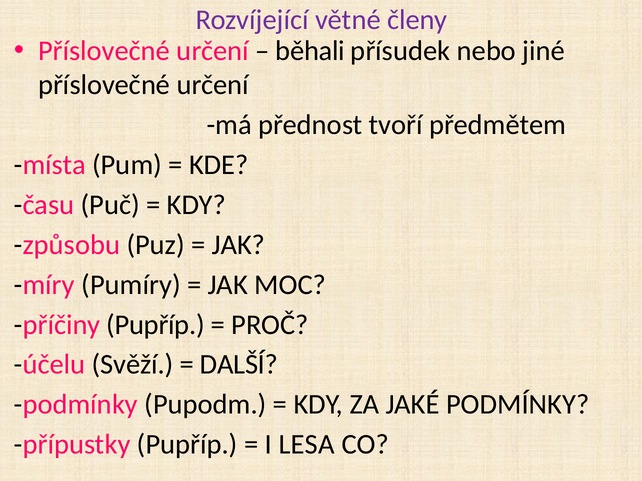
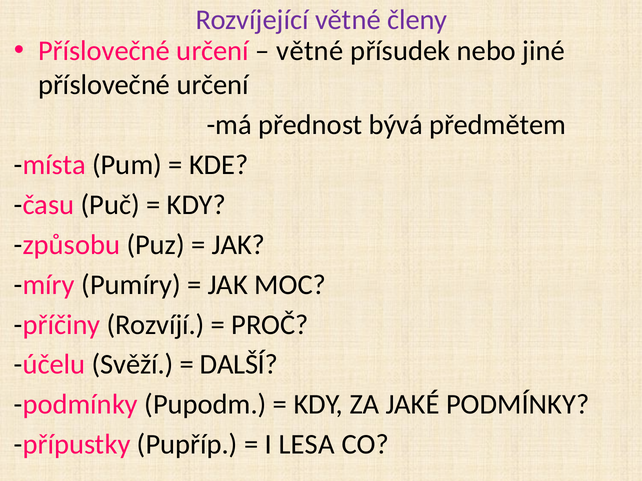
běhali at (310, 51): běhali -> větné
tvoří: tvoří -> bývá
příčiny Pupříp: Pupříp -> Rozvíjí
